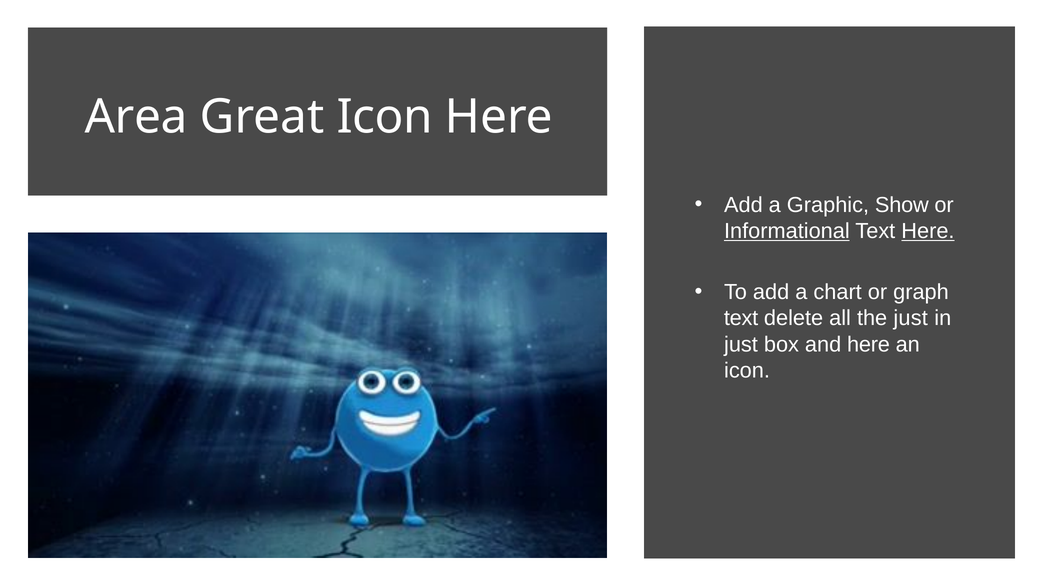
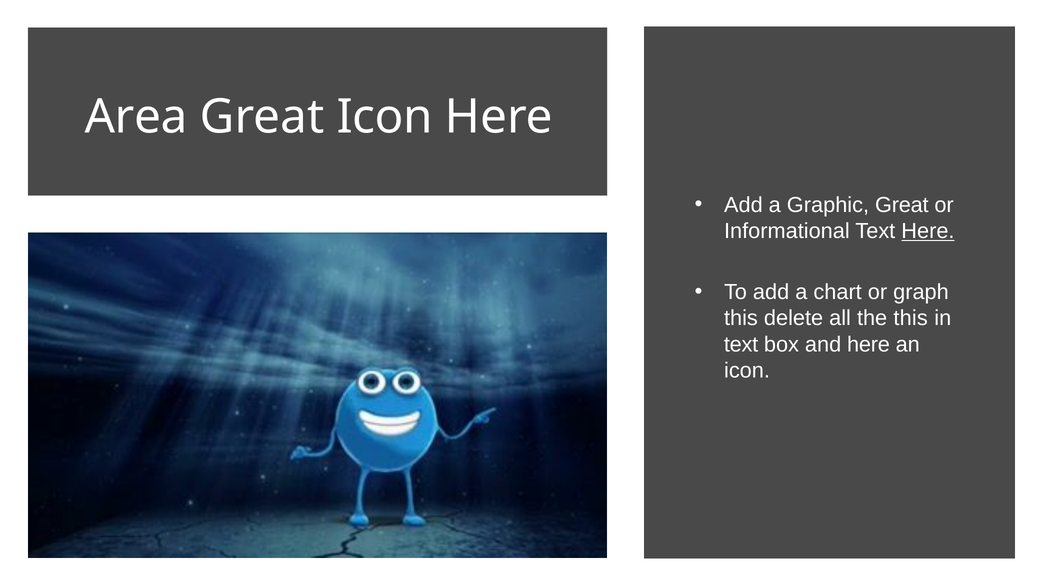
Graphic Show: Show -> Great
Informational underline: present -> none
text at (741, 318): text -> this
the just: just -> this
just at (741, 344): just -> text
